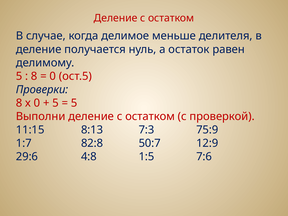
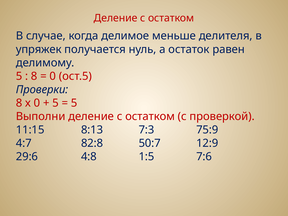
деление at (39, 49): деление -> упряжек
1:7: 1:7 -> 4:7
